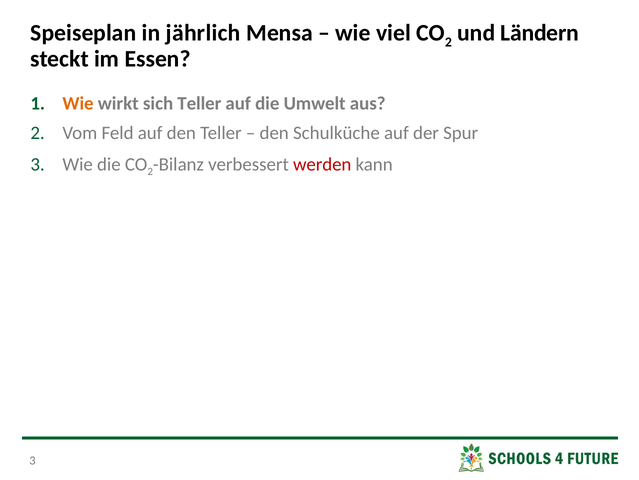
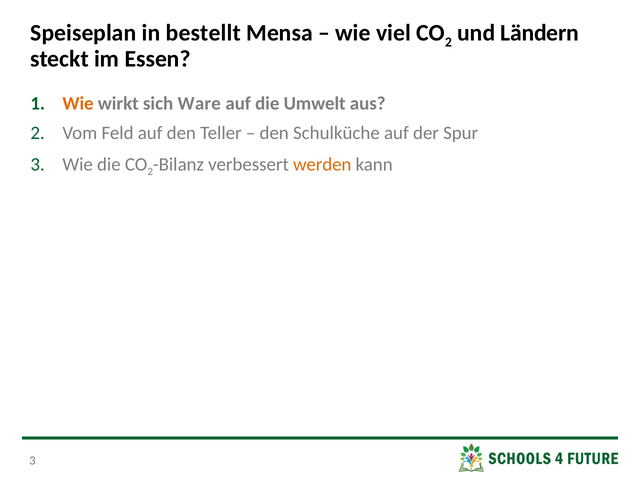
jährlich: jährlich -> bestellt
sich Teller: Teller -> Ware
werden colour: red -> orange
